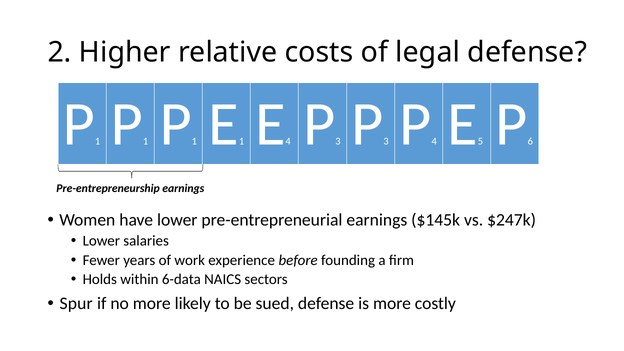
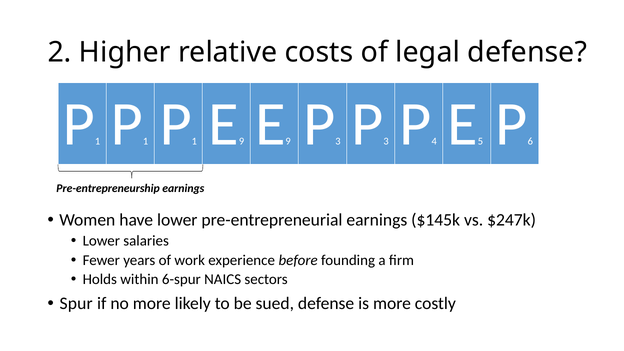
1 at (242, 141): 1 -> 9
4 at (288, 141): 4 -> 9
6-data: 6-data -> 6-spur
